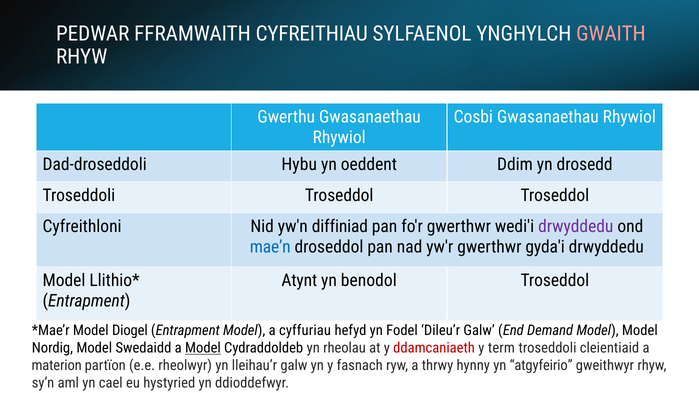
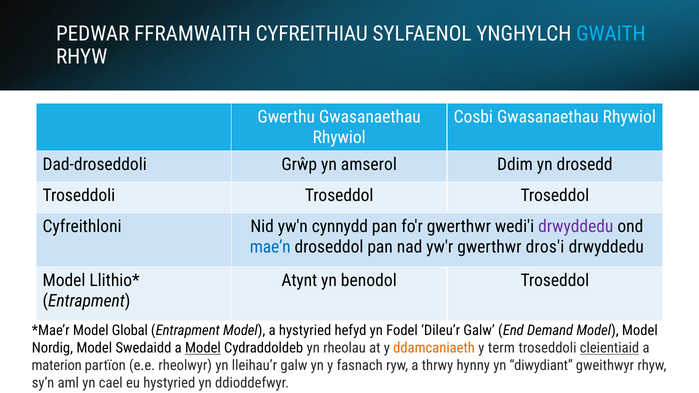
GWAITH colour: pink -> light blue
Hybu: Hybu -> Grŵp
oeddent: oeddent -> amserol
diffiniad: diffiniad -> cynnydd
gyda'i: gyda'i -> dros'i
Diogel: Diogel -> Global
a cyffuriau: cyffuriau -> hystyried
ddamcaniaeth colour: red -> orange
cleientiaid underline: none -> present
atgyfeirio: atgyfeirio -> diwydiant
